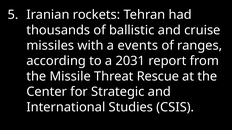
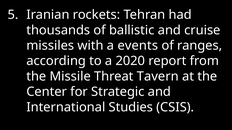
2031: 2031 -> 2020
Rescue: Rescue -> Tavern
